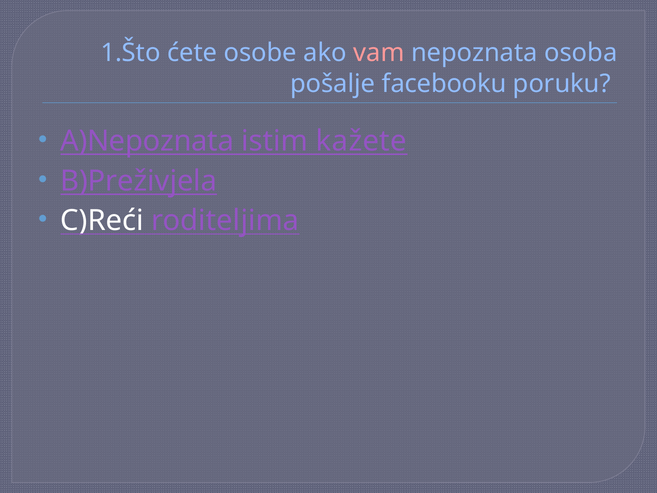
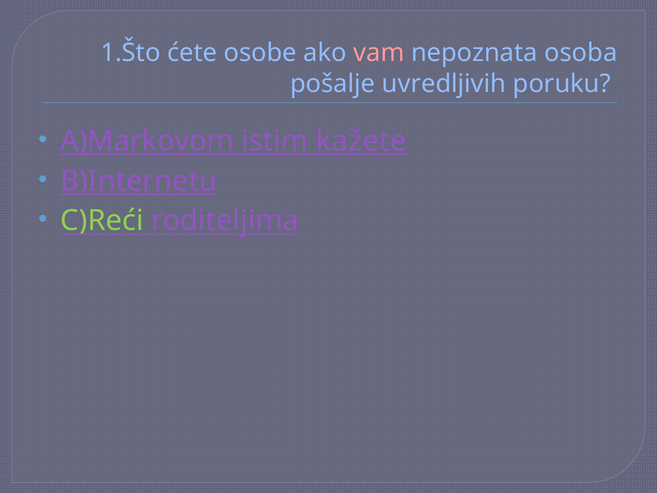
facebooku: facebooku -> uvredljivih
A)Nepoznata: A)Nepoznata -> A)Markovom
B)Preživjela: B)Preživjela -> B)Internetu
C)Reći colour: white -> light green
